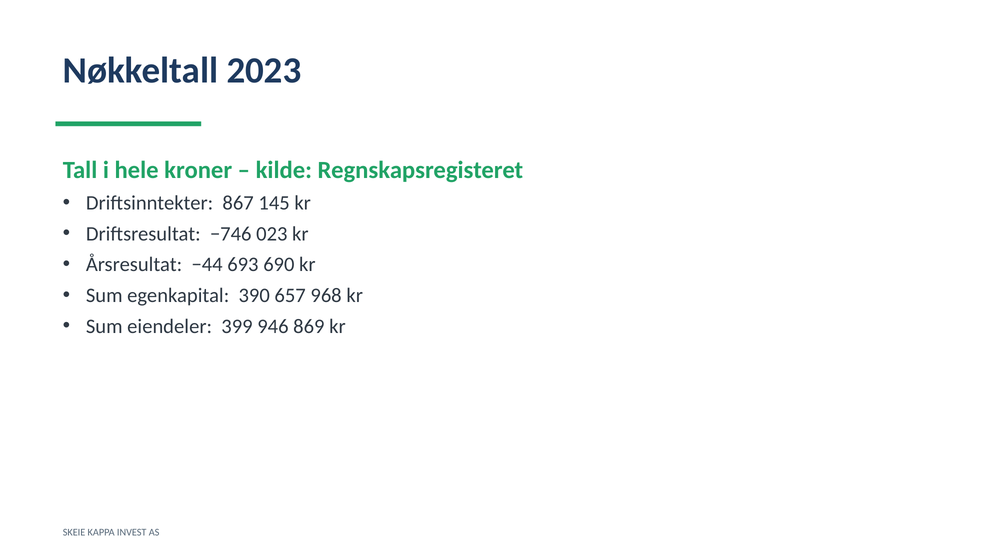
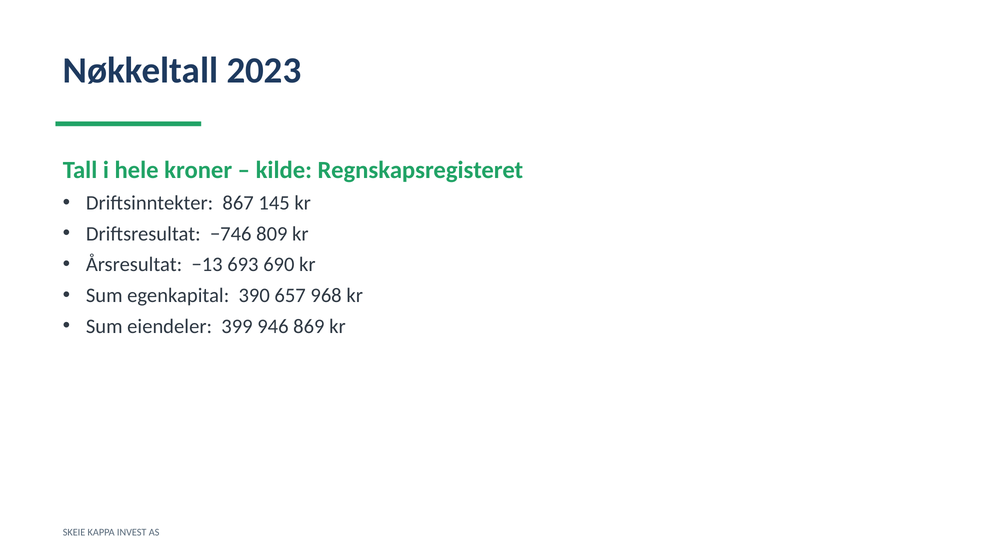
023: 023 -> 809
−44: −44 -> −13
